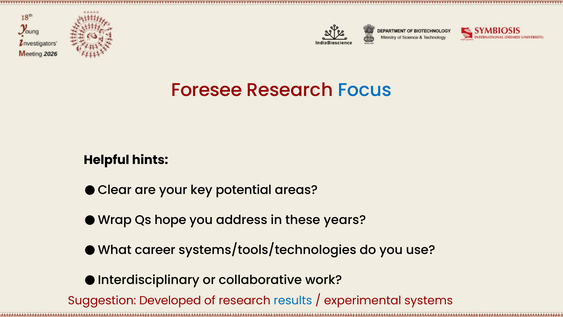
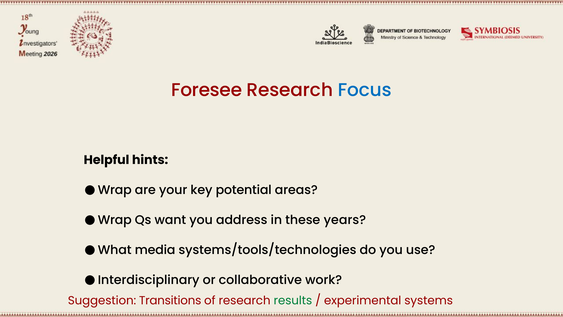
Clear at (115, 190): Clear -> Wrap
hope: hope -> want
career: career -> media
Developed: Developed -> Transitions
results colour: blue -> green
